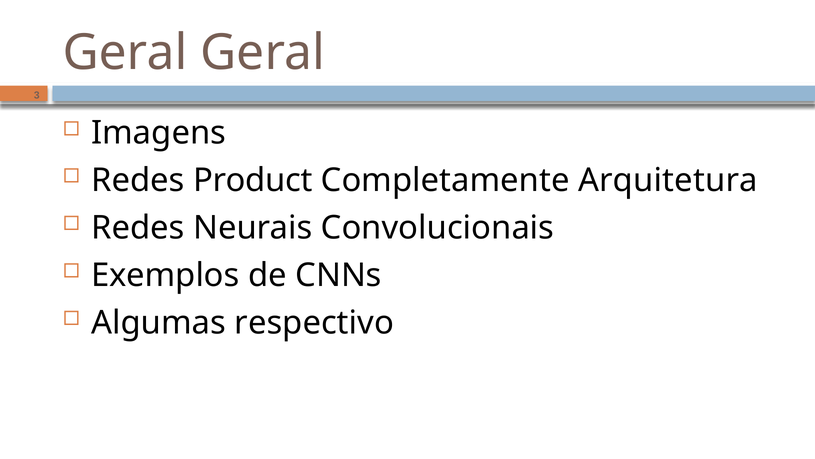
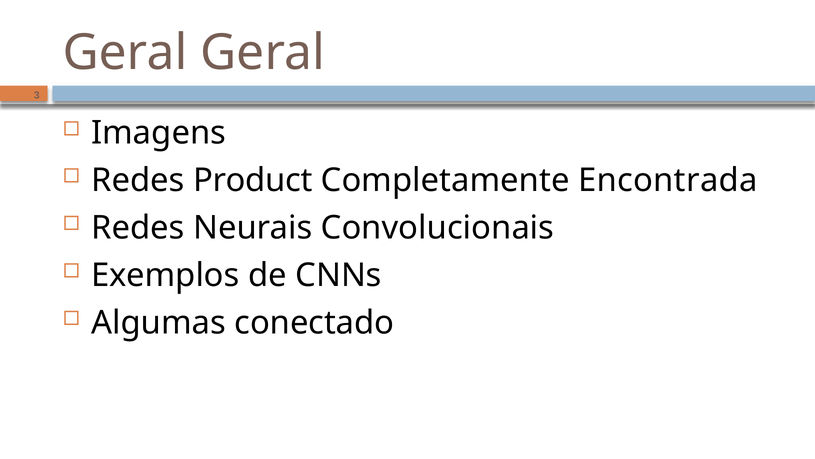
Arquitetura: Arquitetura -> Encontrada
respectivo: respectivo -> conectado
